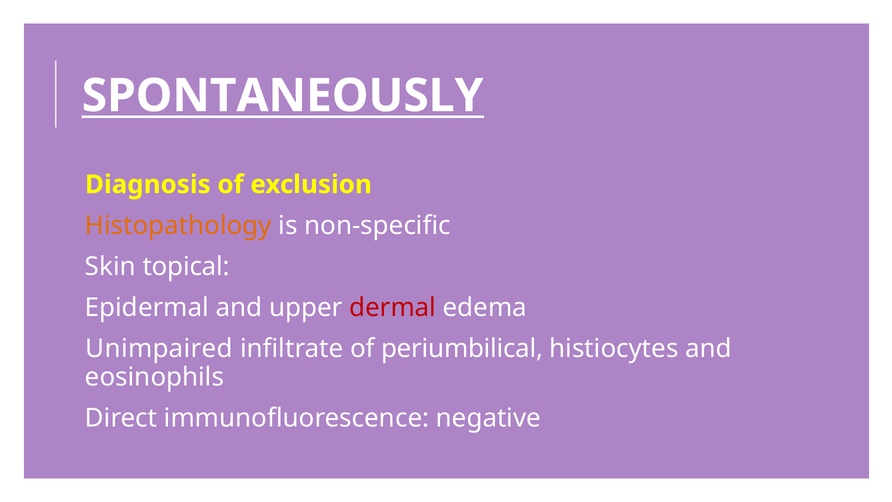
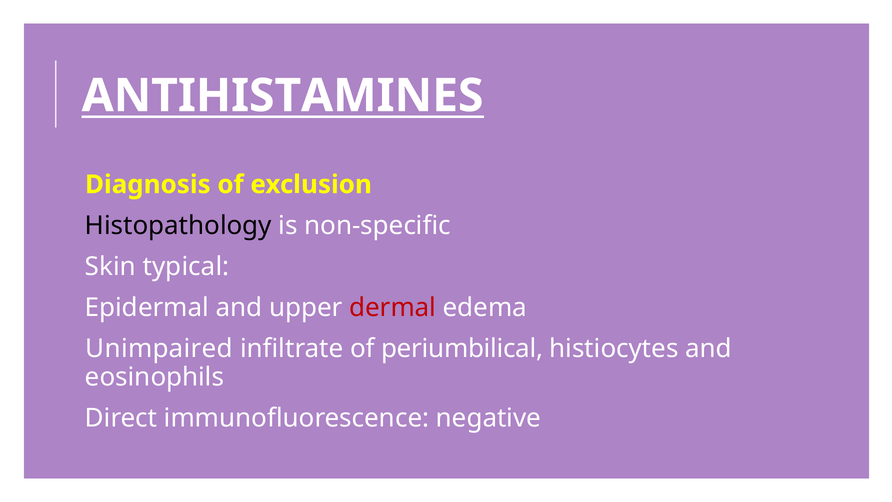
SPONTANEOUSLY: SPONTANEOUSLY -> ANTIHISTAMINES
Histopathology colour: orange -> black
topical: topical -> typical
